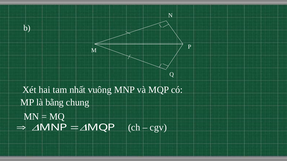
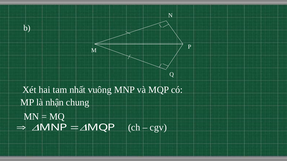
bằng: bằng -> nhận
